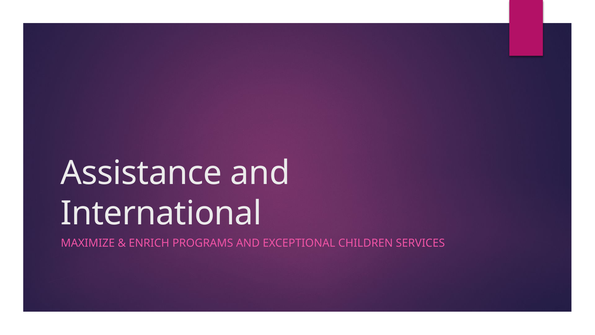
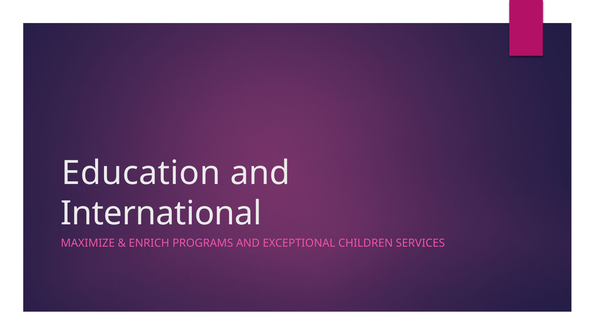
Assistance: Assistance -> Education
